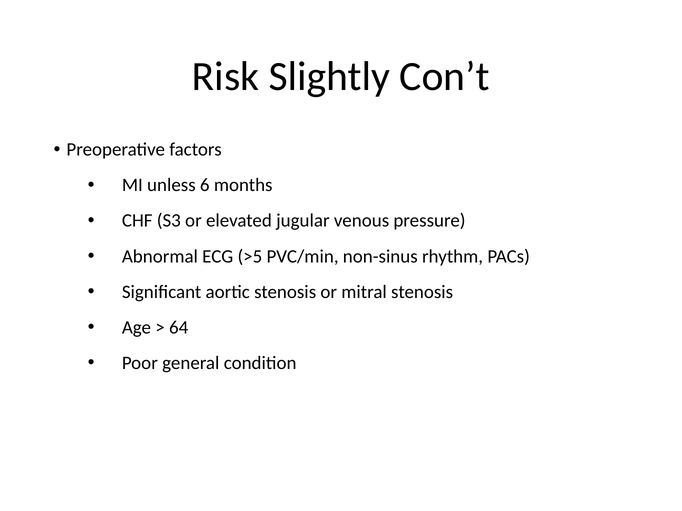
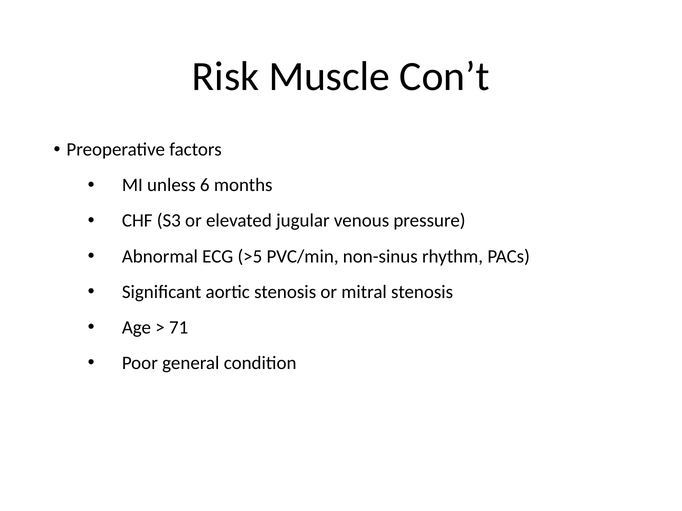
Slightly: Slightly -> Muscle
64: 64 -> 71
